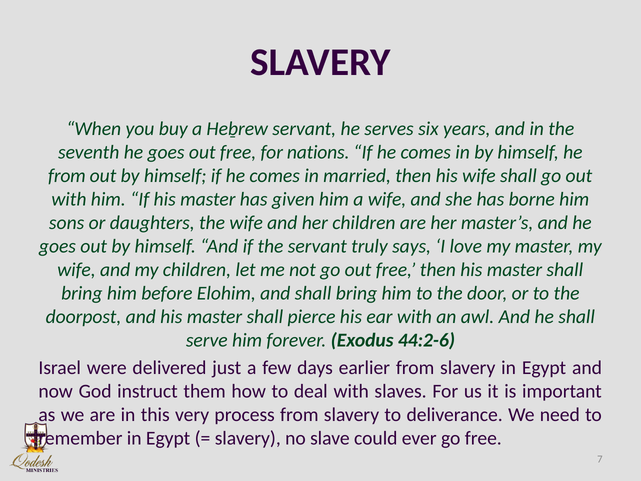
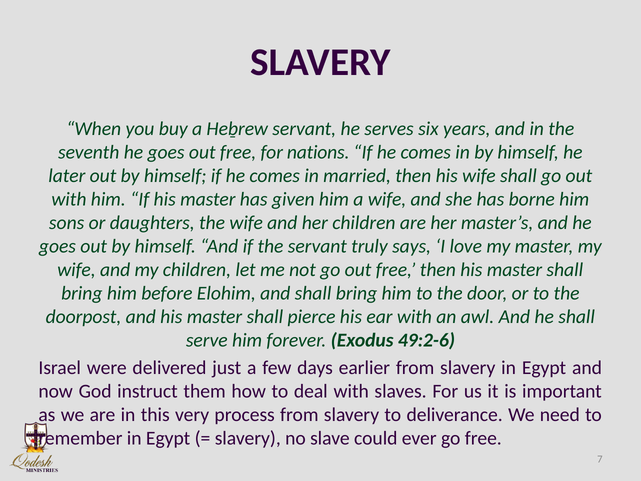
from at (67, 175): from -> later
44:2-6: 44:2-6 -> 49:2-6
